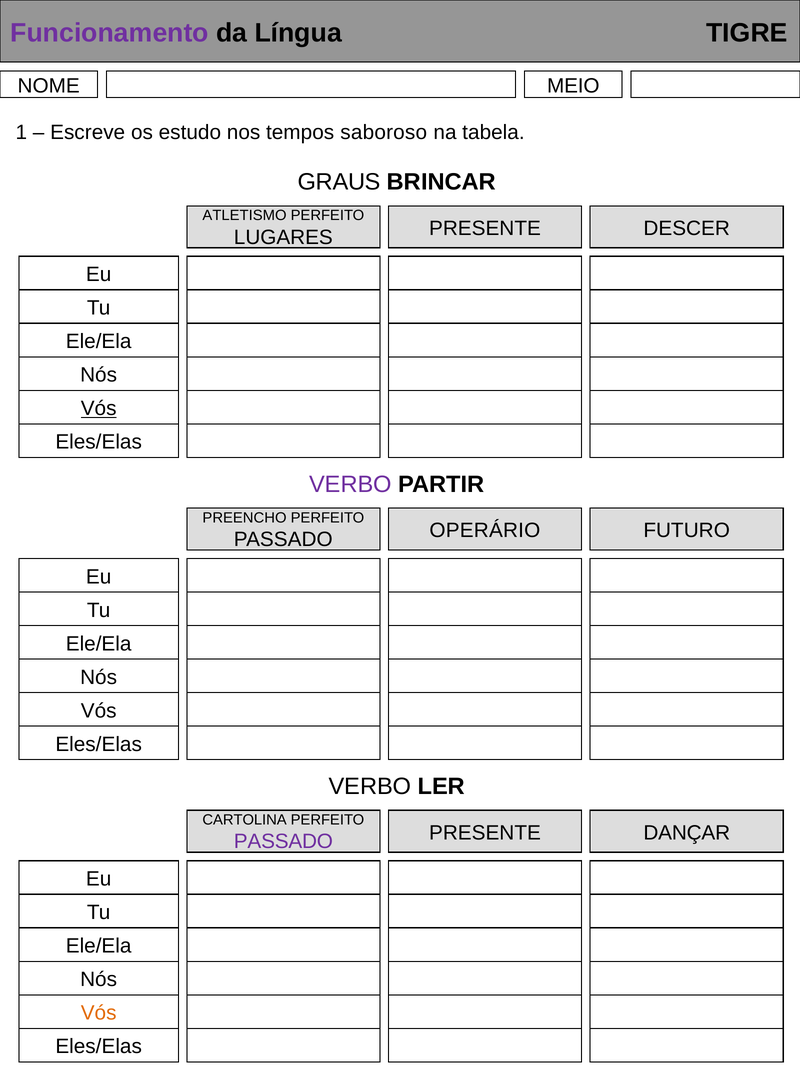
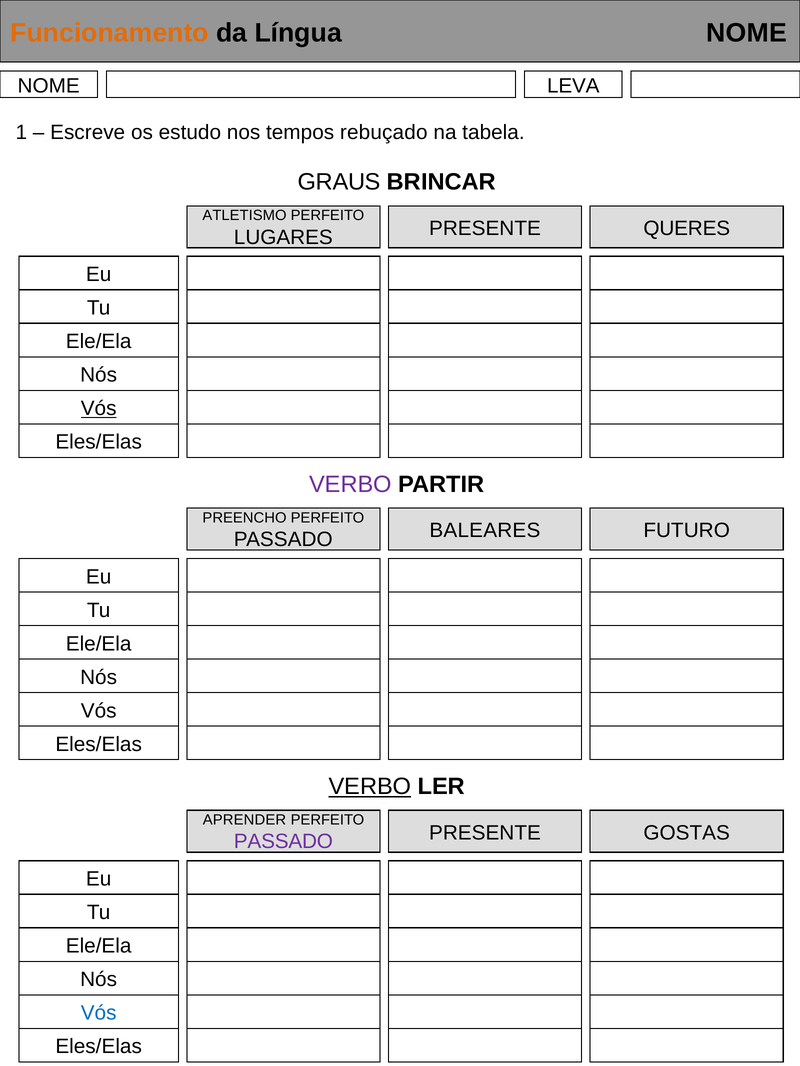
Funcionamento colour: purple -> orange
Língua TIGRE: TIGRE -> NOME
MEIO: MEIO -> LEVA
saboroso: saboroso -> rebuçado
DESCER: DESCER -> QUERES
OPERÁRIO: OPERÁRIO -> BALEARES
VERBO at (370, 787) underline: none -> present
CARTOLINA: CARTOLINA -> APRENDER
DANÇAR: DANÇAR -> GOSTAS
Vós at (99, 1014) colour: orange -> blue
